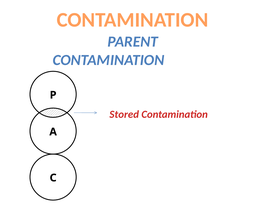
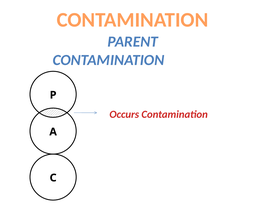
Stored: Stored -> Occurs
